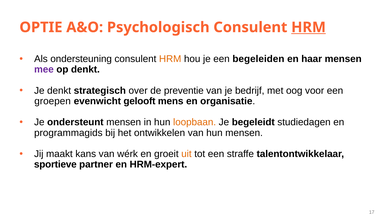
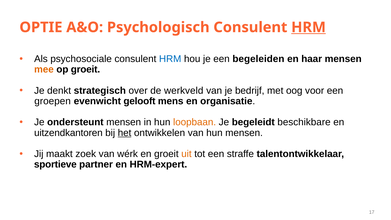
ondersteuning: ondersteuning -> psychosociale
HRM at (170, 59) colour: orange -> blue
mee colour: purple -> orange
op denkt: denkt -> groeit
preventie: preventie -> werkveld
studiedagen: studiedagen -> beschikbare
programmagids: programmagids -> uitzendkantoren
het underline: none -> present
kans: kans -> zoek
